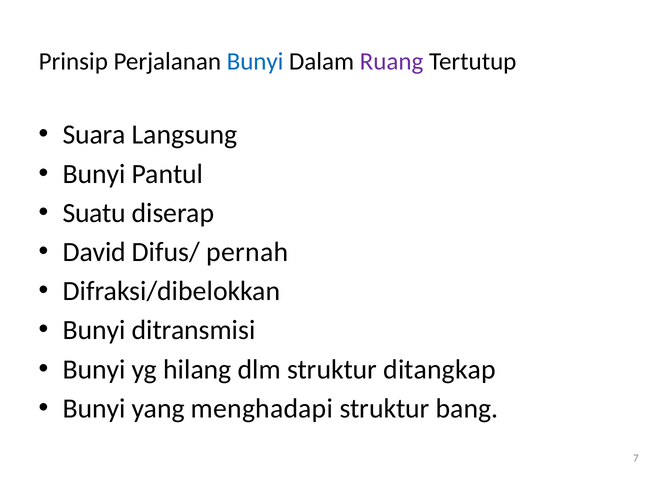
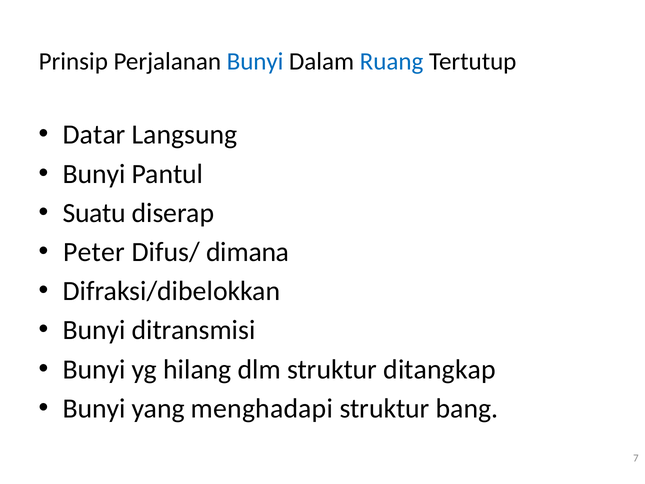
Ruang colour: purple -> blue
Suara: Suara -> Datar
David: David -> Peter
pernah: pernah -> dimana
